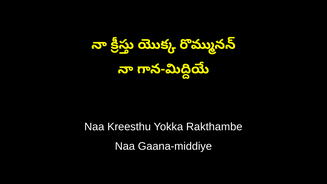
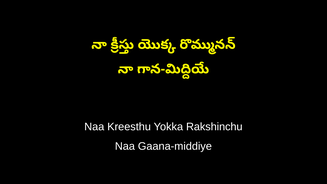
Rakthambe: Rakthambe -> Rakshinchu
